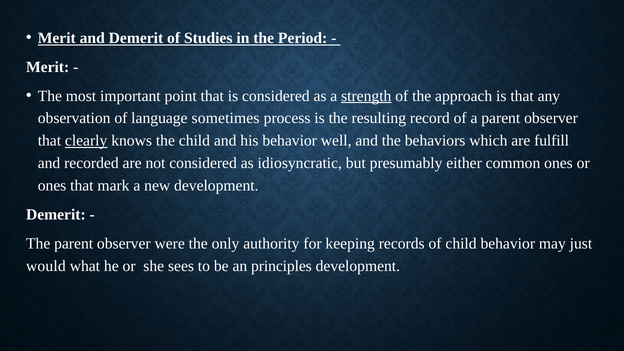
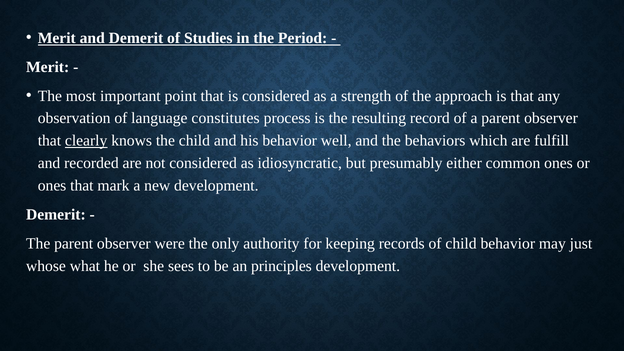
strength underline: present -> none
sometimes: sometimes -> constitutes
would: would -> whose
